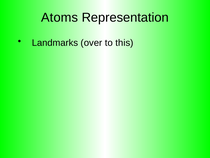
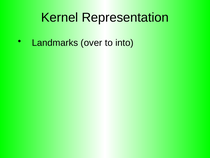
Atoms: Atoms -> Kernel
this: this -> into
